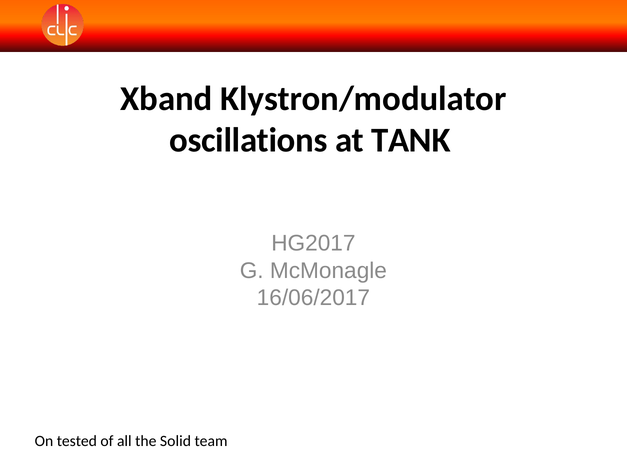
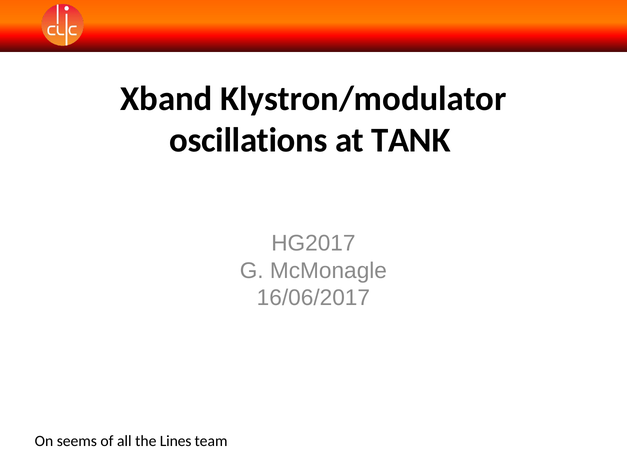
tested: tested -> seems
Solid: Solid -> Lines
